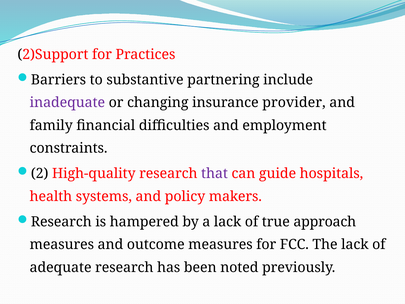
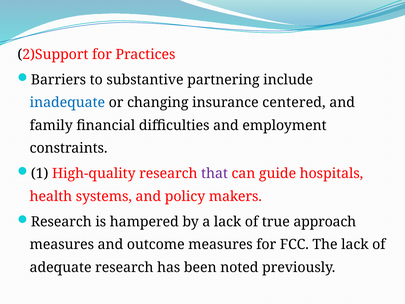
inadequate colour: purple -> blue
provider: provider -> centered
2: 2 -> 1
